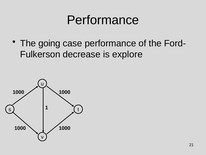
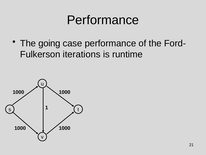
decrease: decrease -> iterations
explore: explore -> runtime
